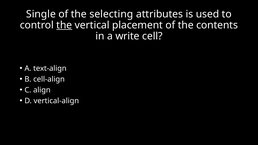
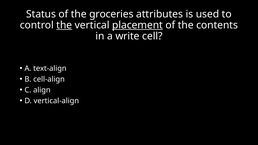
Single: Single -> Status
selecting: selecting -> groceries
placement underline: none -> present
